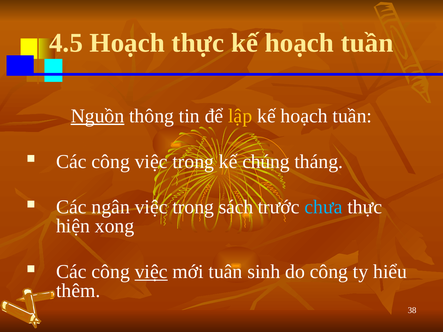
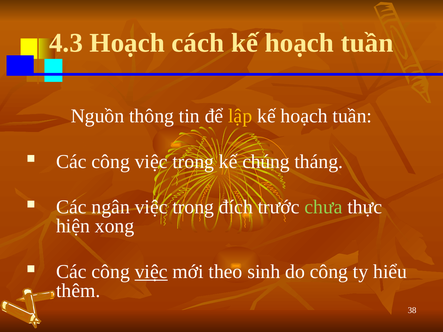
4.5: 4.5 -> 4.3
Hoạch thực: thực -> cách
Nguồn underline: present -> none
sách: sách -> đích
chưa colour: light blue -> light green
tuân: tuân -> theo
